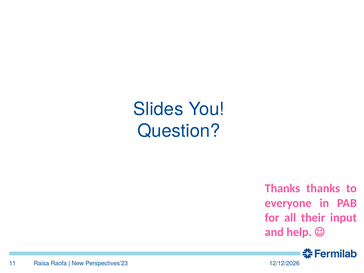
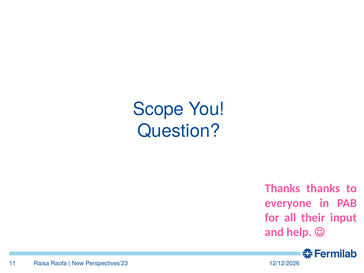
Slides: Slides -> Scope
